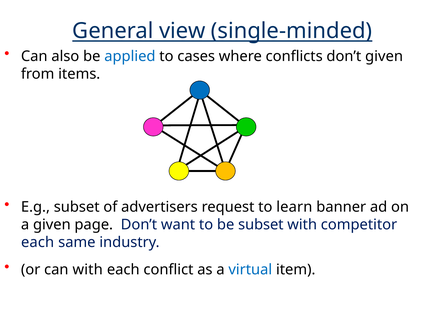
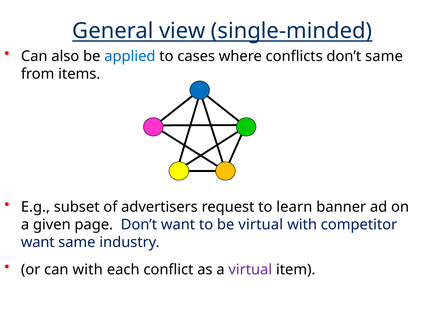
don’t given: given -> same
be subset: subset -> virtual
each at (38, 242): each -> want
virtual at (250, 269) colour: blue -> purple
